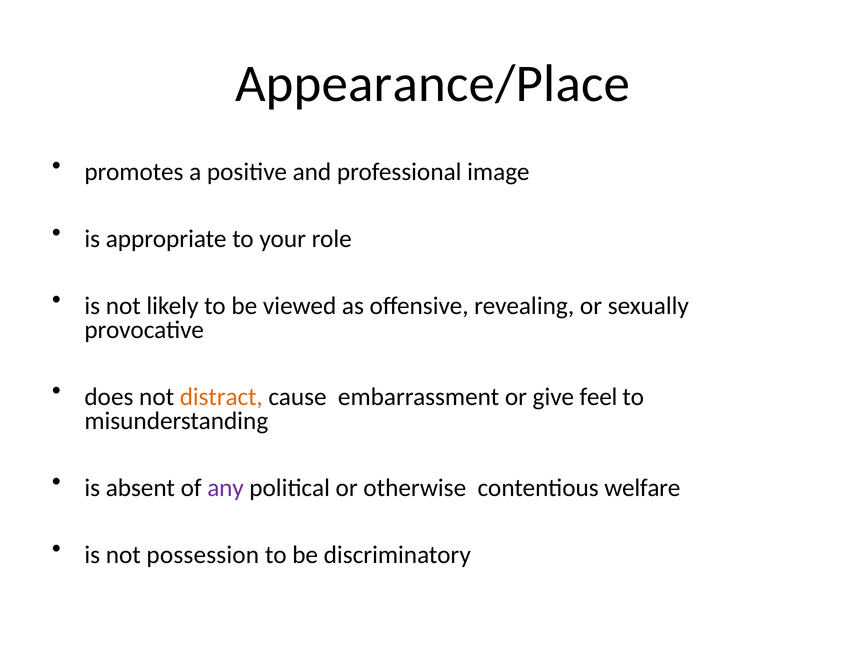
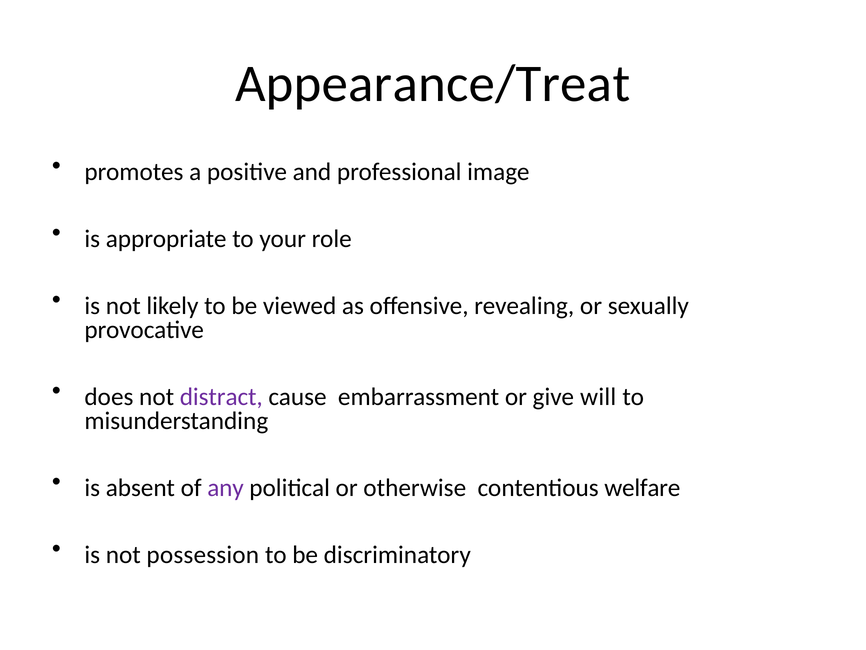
Appearance/Place: Appearance/Place -> Appearance/Treat
distract colour: orange -> purple
feel: feel -> will
